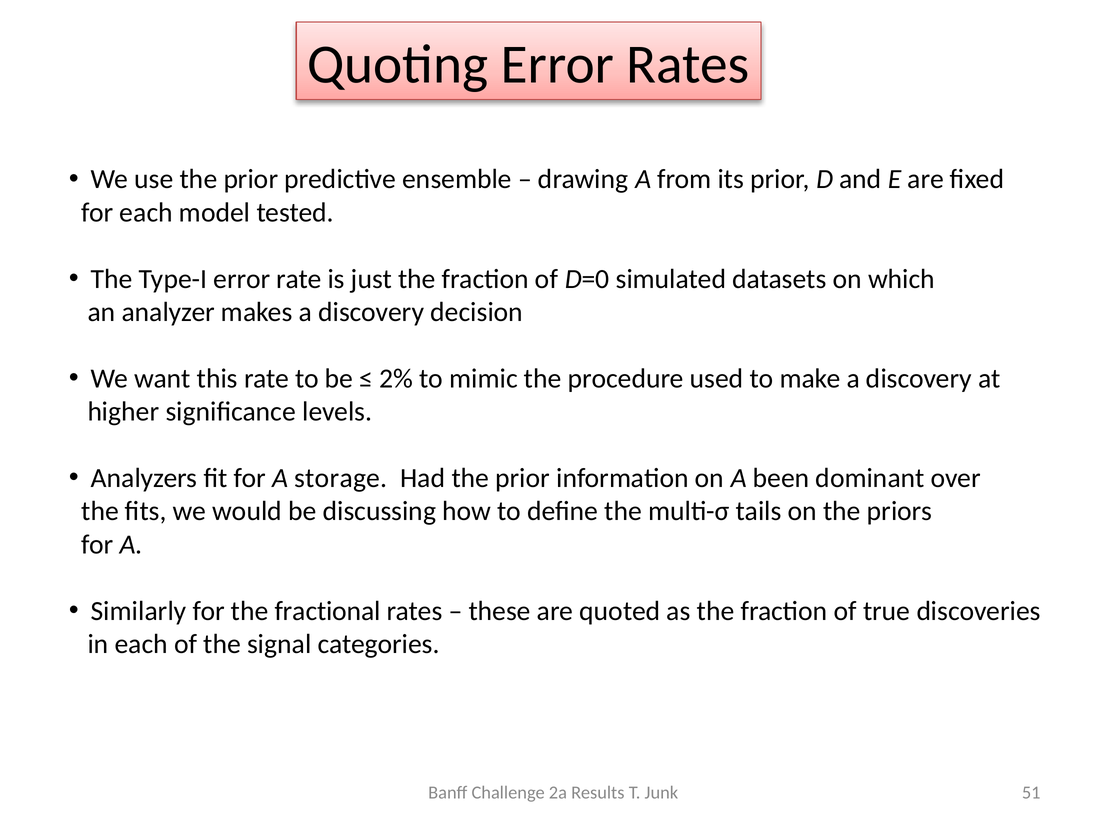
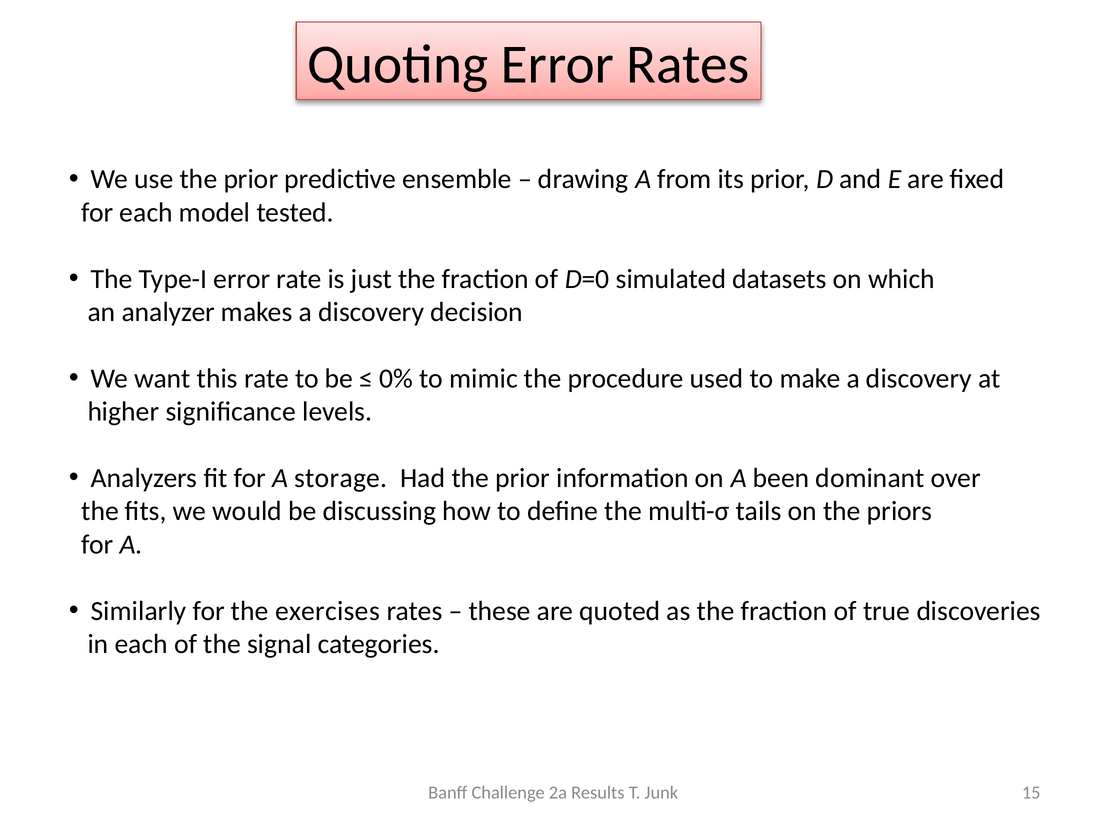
2%: 2% -> 0%
fractional: fractional -> exercises
51: 51 -> 15
